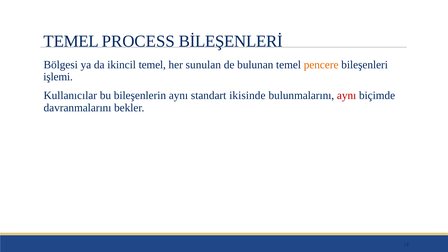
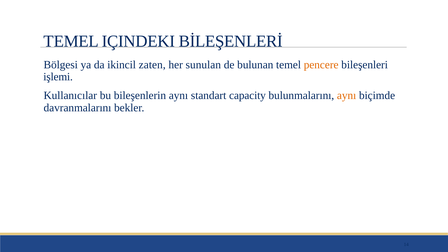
PROCESS: PROCESS -> IÇINDEKI
ikincil temel: temel -> zaten
ikisinde: ikisinde -> capacity
aynı at (347, 96) colour: red -> orange
